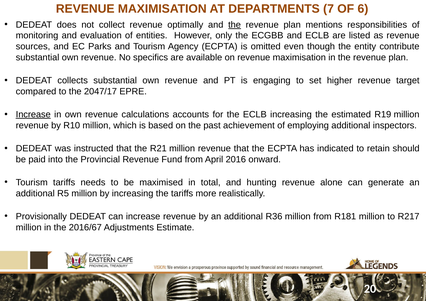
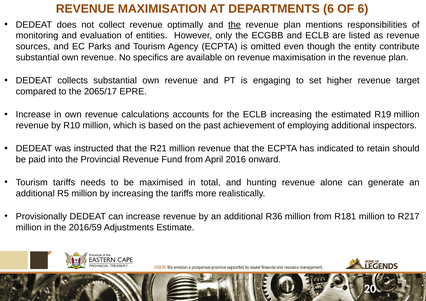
DEPARTMENTS 7: 7 -> 6
2047/17: 2047/17 -> 2065/17
Increase at (33, 115) underline: present -> none
2016/67: 2016/67 -> 2016/59
